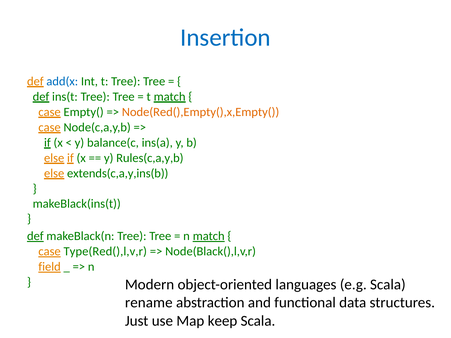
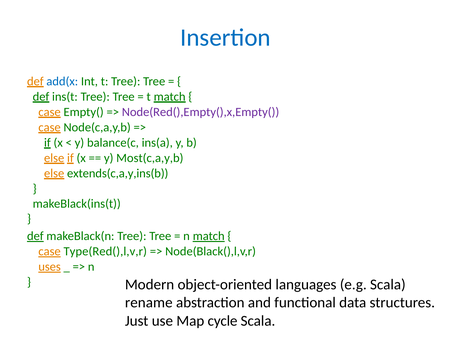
Node(Red(),Empty(),x,Empty( colour: orange -> purple
Rules(c,a,y,b: Rules(c,a,y,b -> Most(c,a,y,b
field: field -> uses
keep: keep -> cycle
